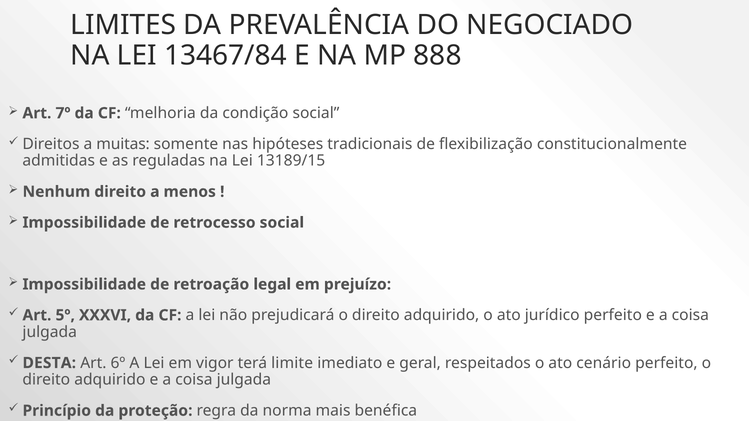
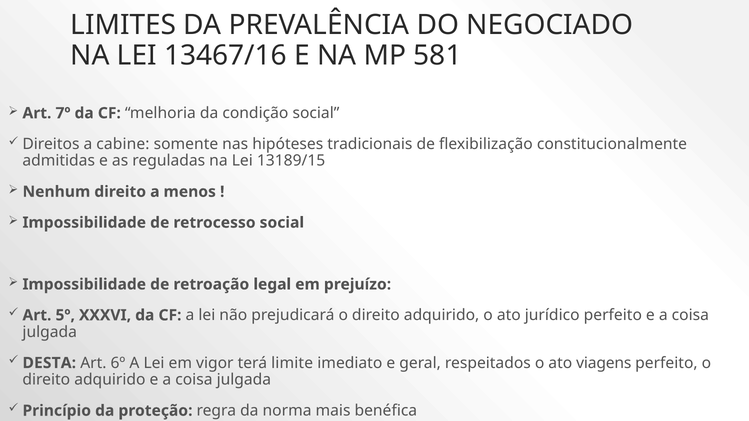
13467/84: 13467/84 -> 13467/16
888: 888 -> 581
muitas: muitas -> cabine
cenário: cenário -> viagens
